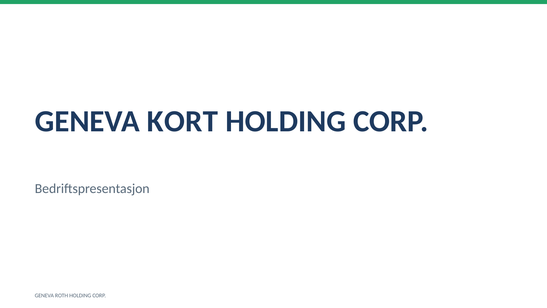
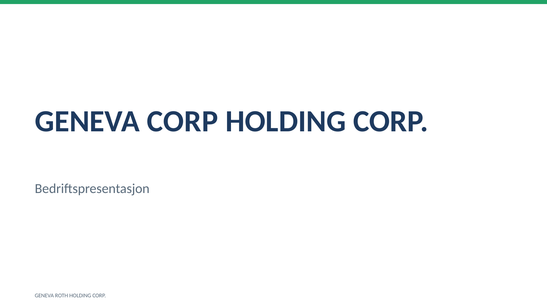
GENEVA KORT: KORT -> CORP
